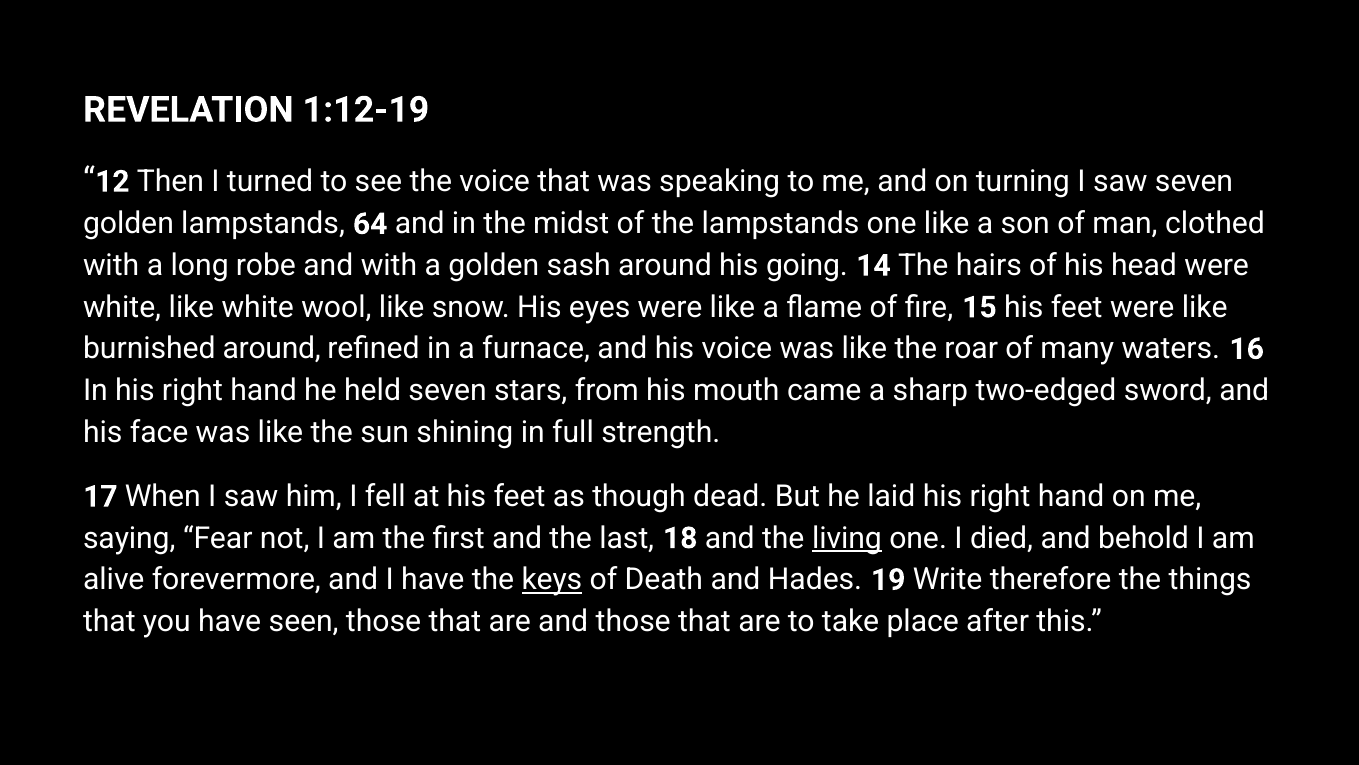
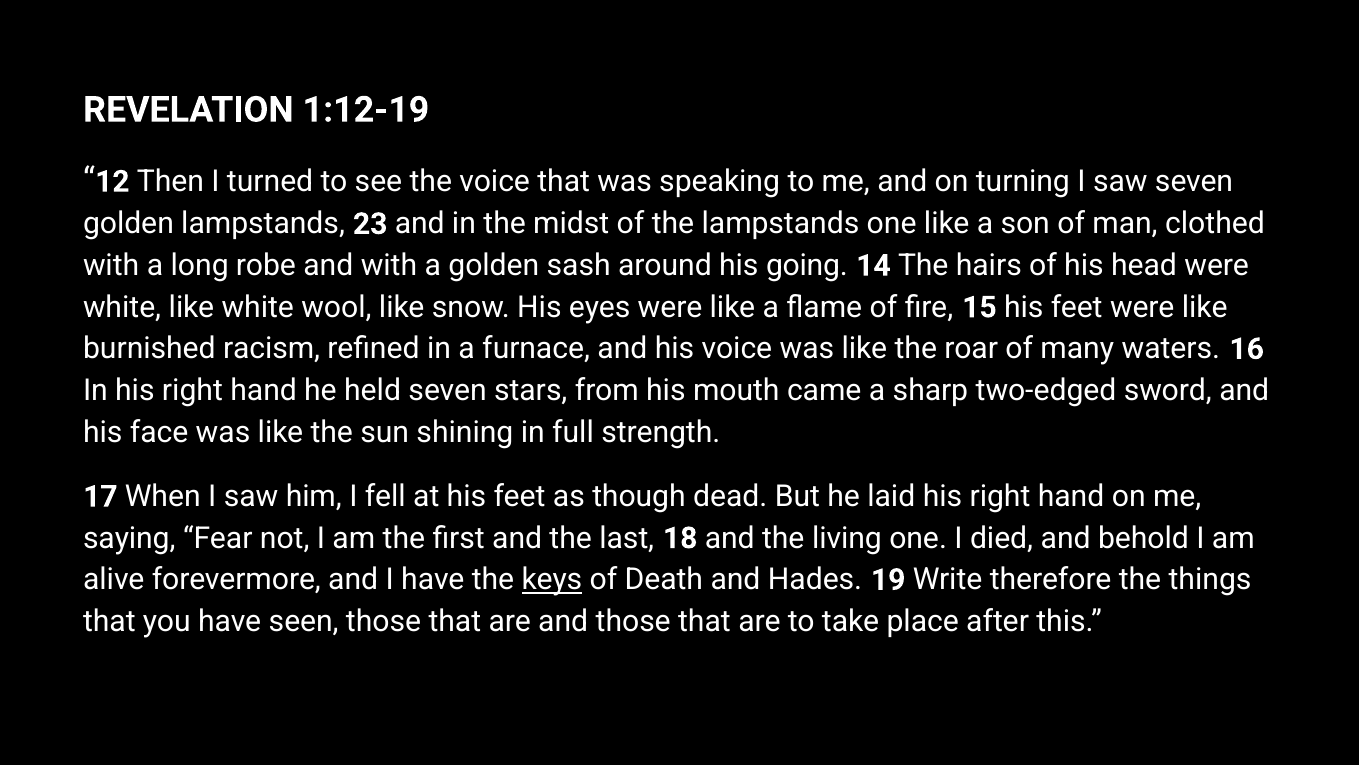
64: 64 -> 23
burnished around: around -> racism
living underline: present -> none
